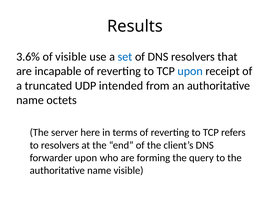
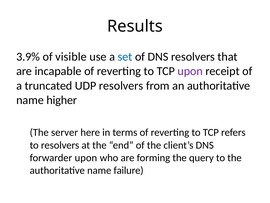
3.6%: 3.6% -> 3.9%
upon at (190, 71) colour: blue -> purple
UDP intended: intended -> resolvers
octets: octets -> higher
name visible: visible -> failure
